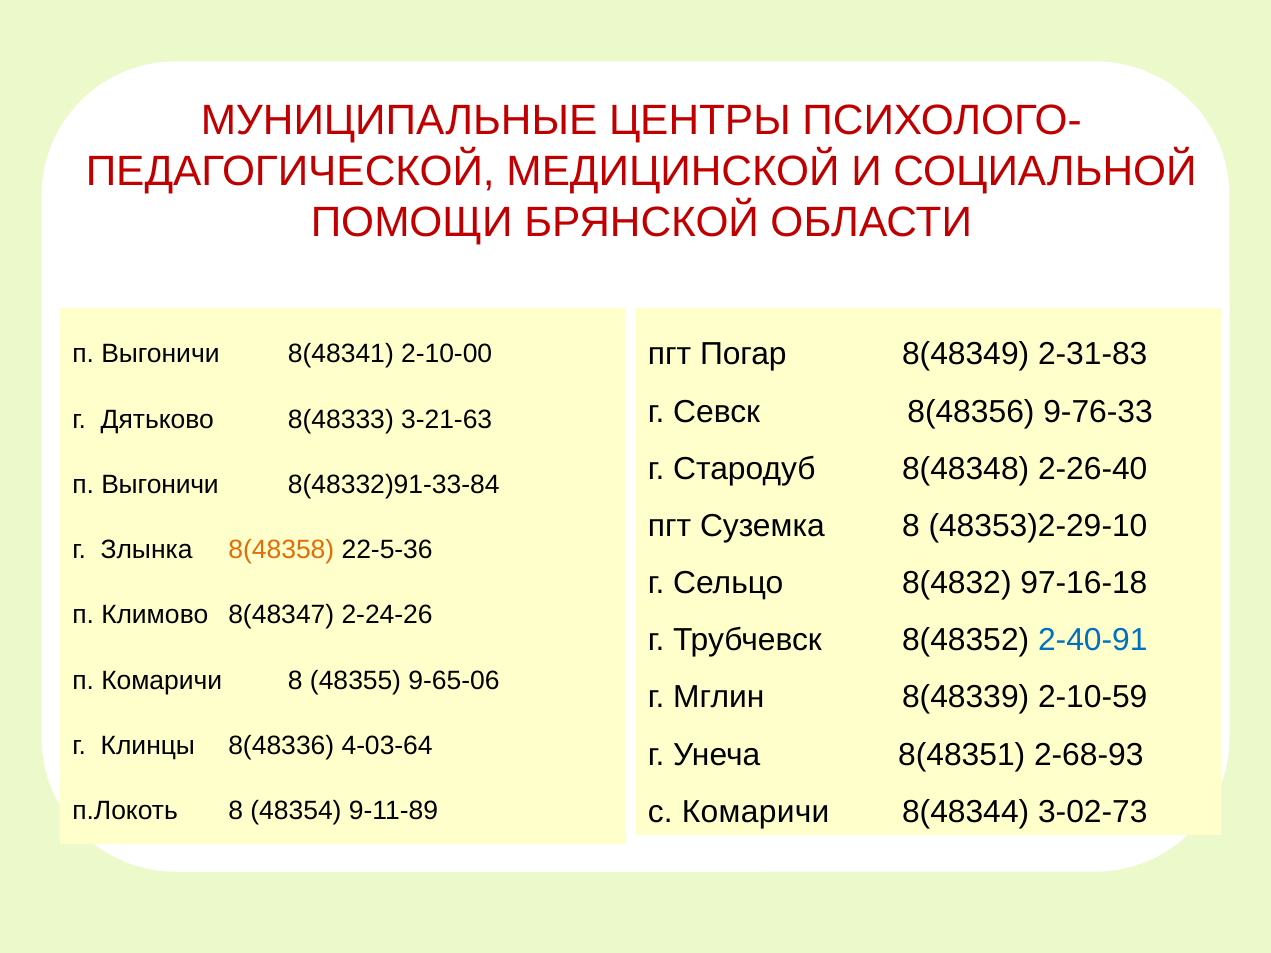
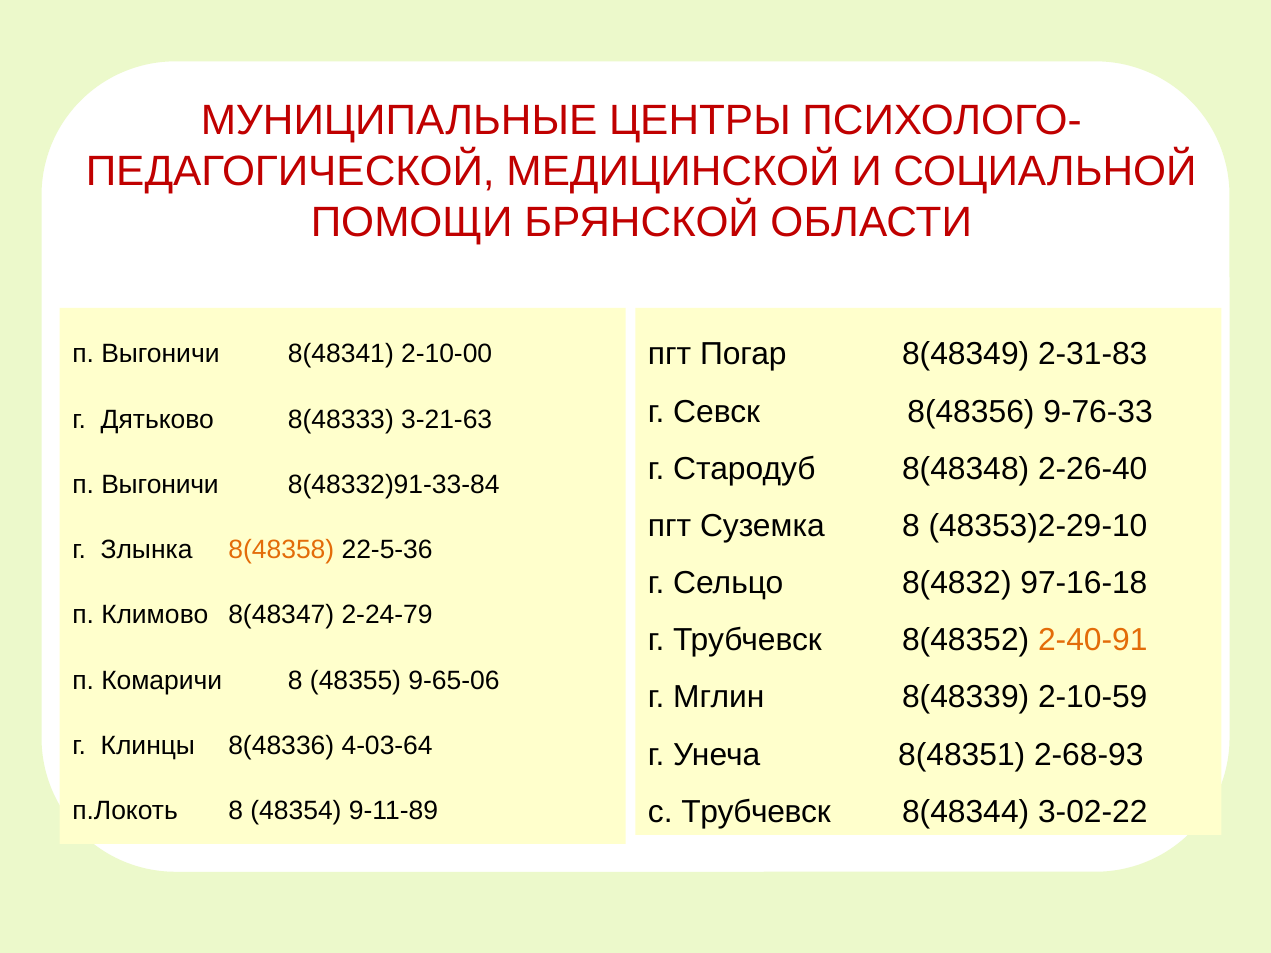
2-24-26: 2-24-26 -> 2-24-79
2-40-91 colour: blue -> orange
с Комаричи: Комаричи -> Трубчевск
3-02-73: 3-02-73 -> 3-02-22
